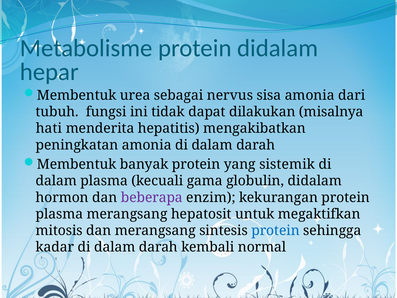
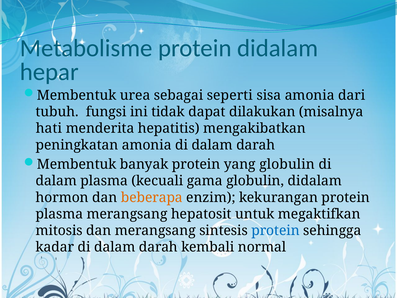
nervus: nervus -> seperti
yang sistemik: sistemik -> globulin
beberapa colour: purple -> orange
